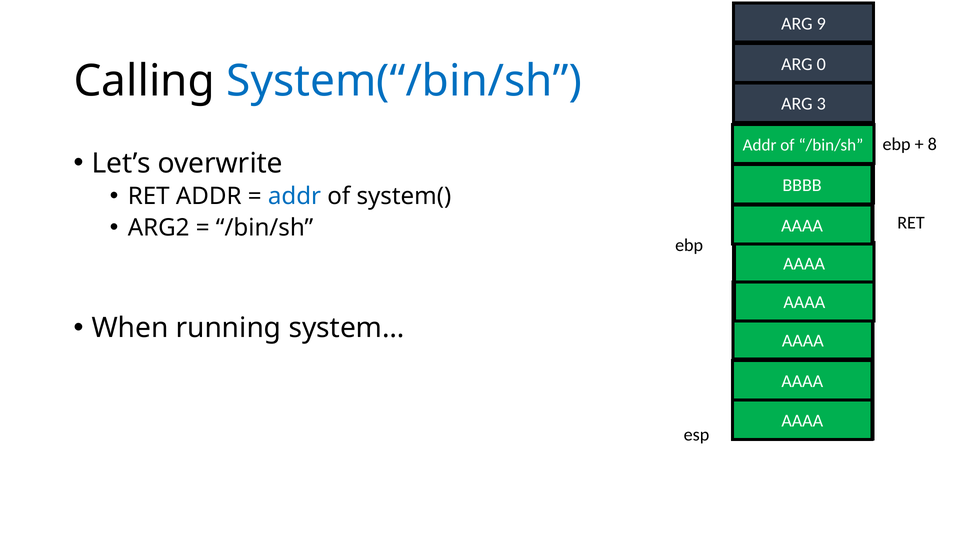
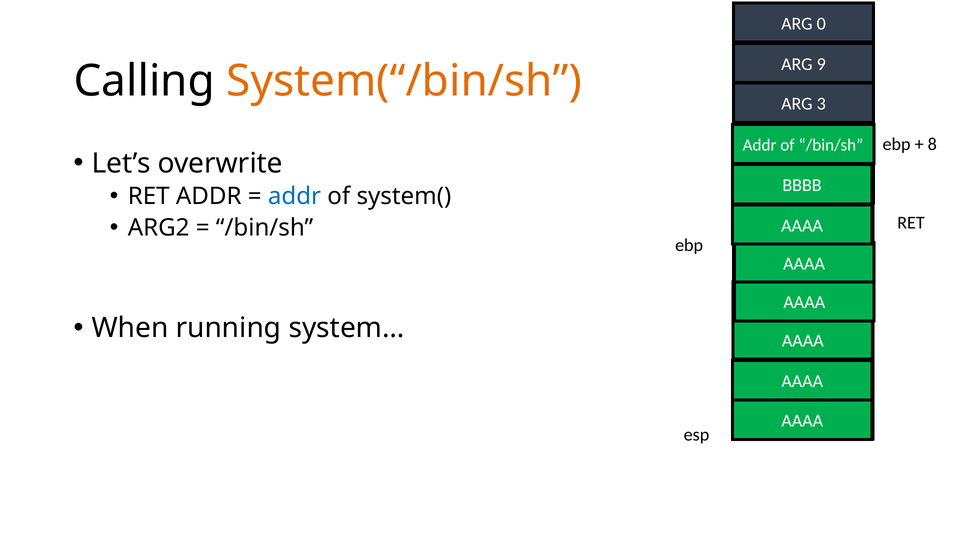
9: 9 -> 0
0: 0 -> 9
System(“/bin/sh colour: blue -> orange
